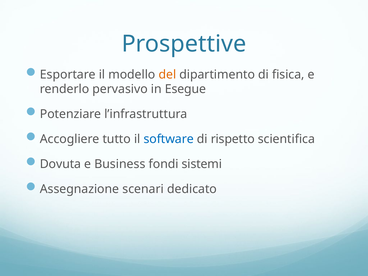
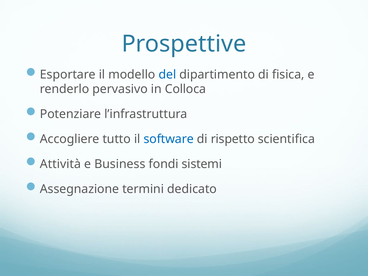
del colour: orange -> blue
Esegue: Esegue -> Colloca
Dovuta: Dovuta -> Attività
scenari: scenari -> termini
